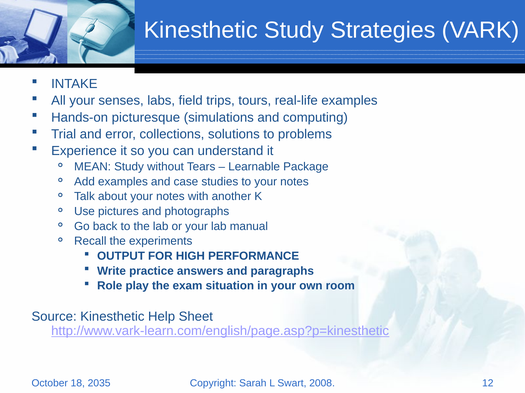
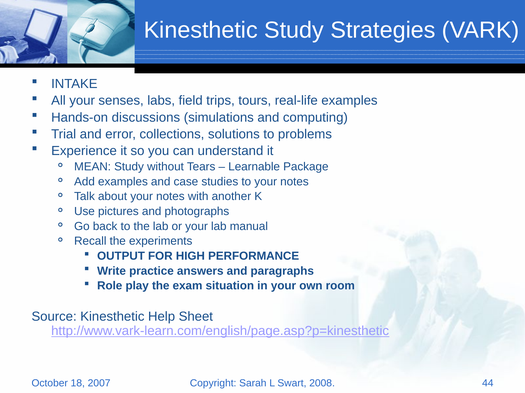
picturesque: picturesque -> discussions
2035: 2035 -> 2007
12: 12 -> 44
